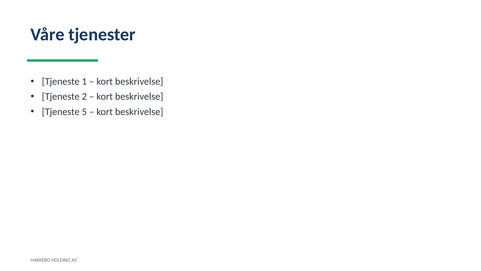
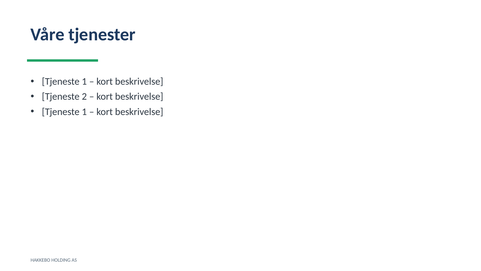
5 at (84, 112): 5 -> 1
